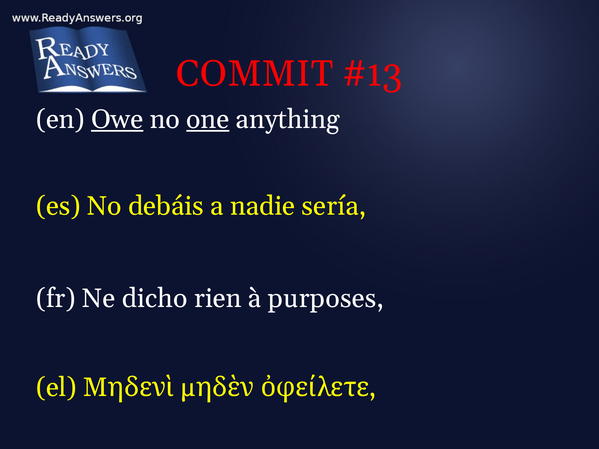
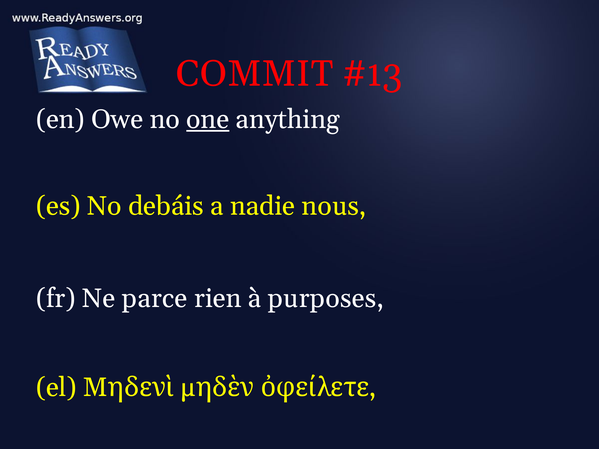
Owe underline: present -> none
sería: sería -> nous
dicho: dicho -> parce
